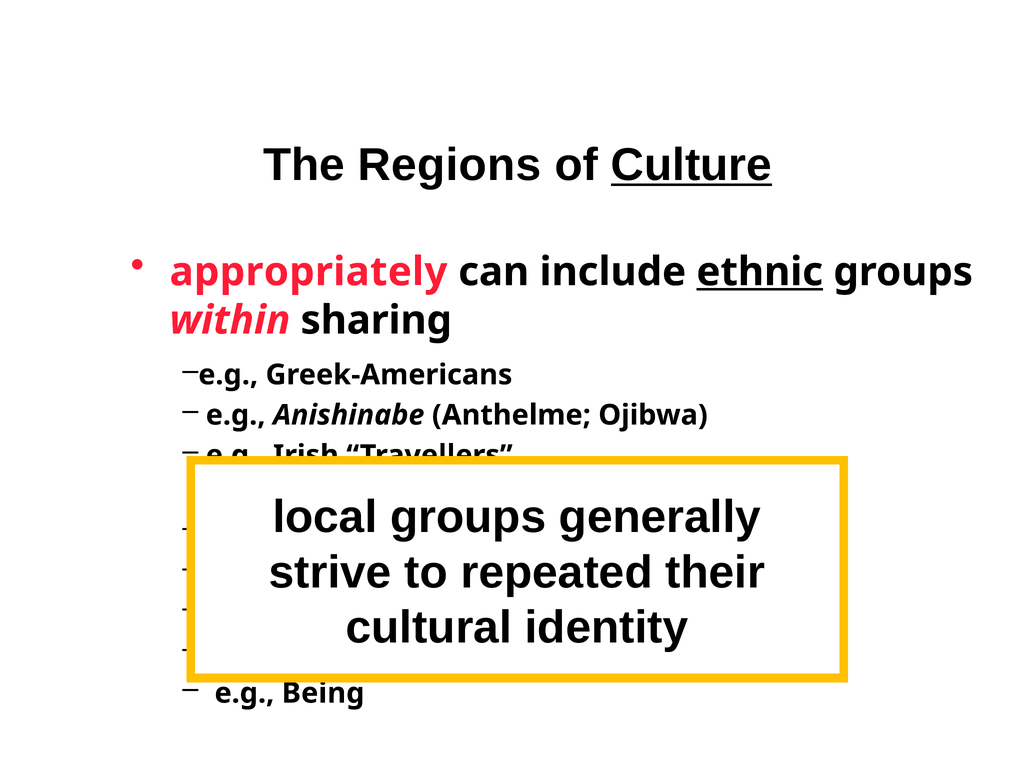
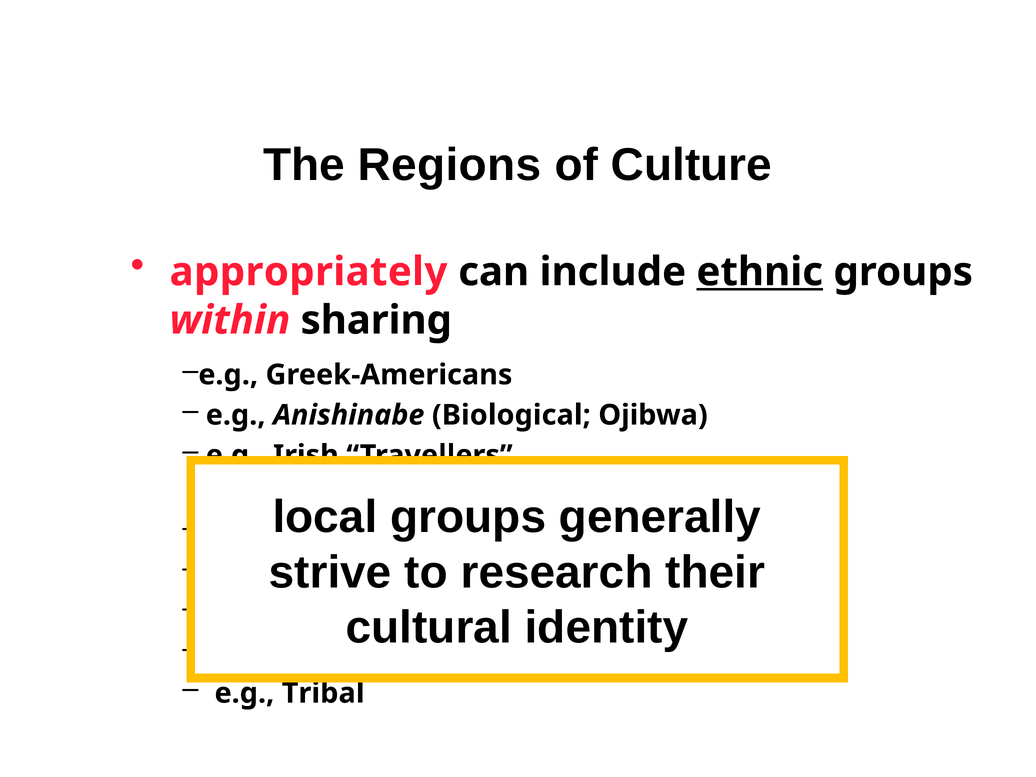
Culture underline: present -> none
Anthelme: Anthelme -> Biological
repeated: repeated -> research
Being: Being -> Tribal
